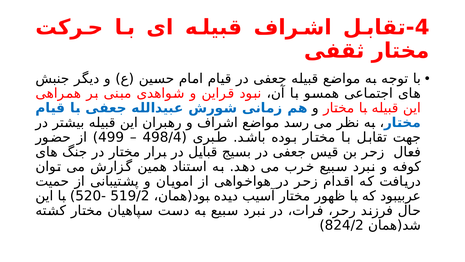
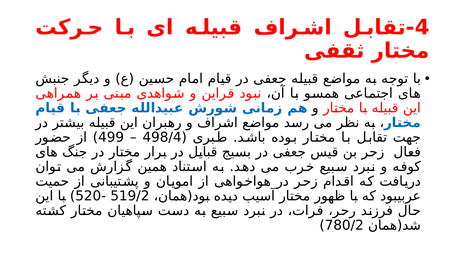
824/2: 824/2 -> 780/2
